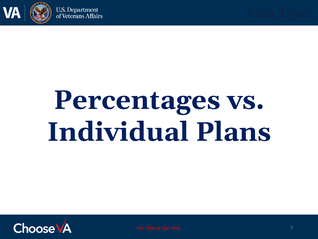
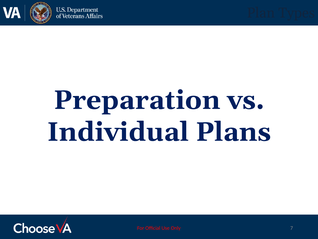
Percentages: Percentages -> Preparation
